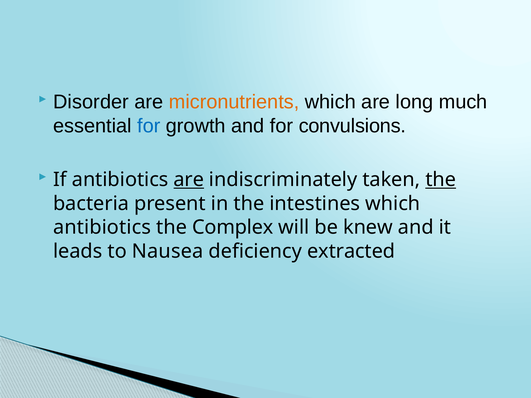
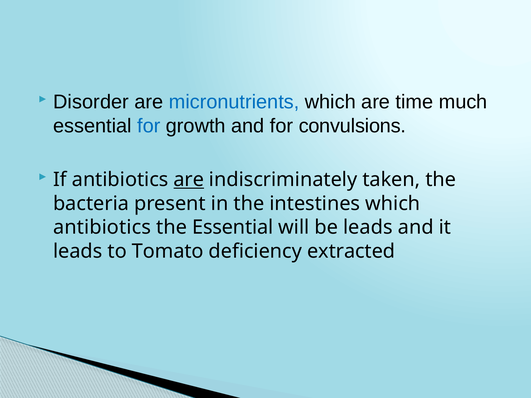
micronutrients colour: orange -> blue
long: long -> time
the at (441, 180) underline: present -> none
the Complex: Complex -> Essential
be knew: knew -> leads
Nausea: Nausea -> Tomato
